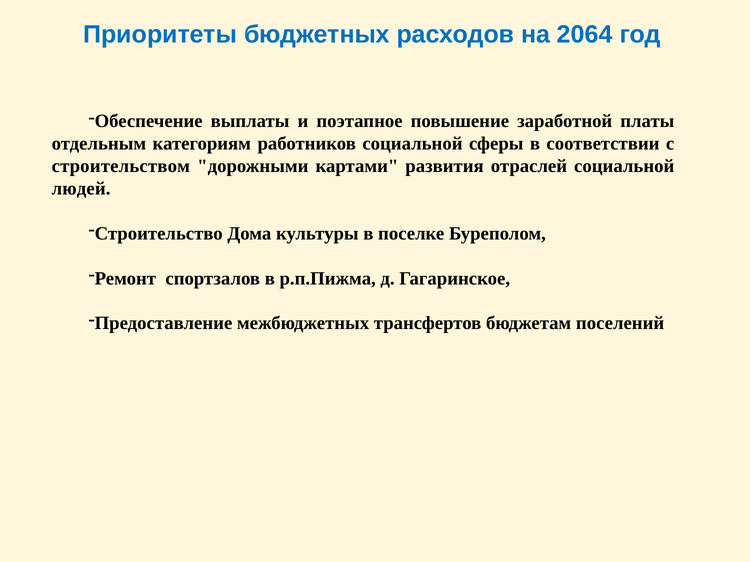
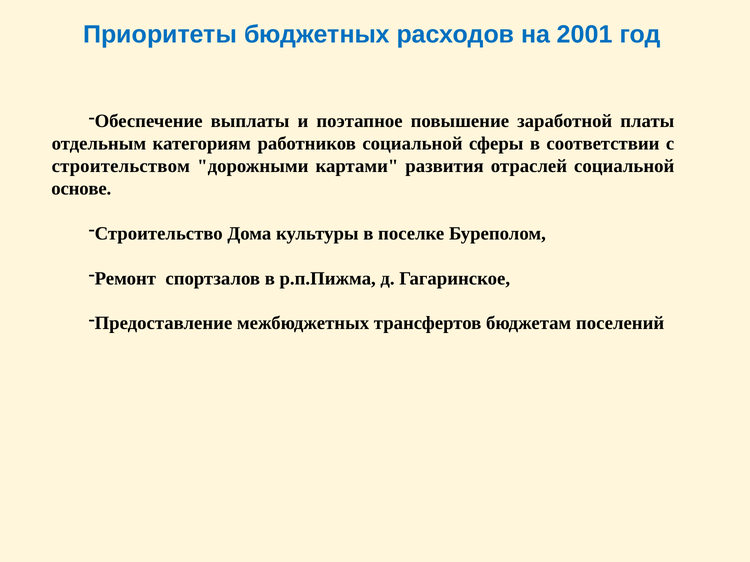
2064: 2064 -> 2001
людей: людей -> основе
